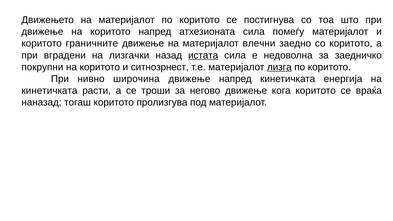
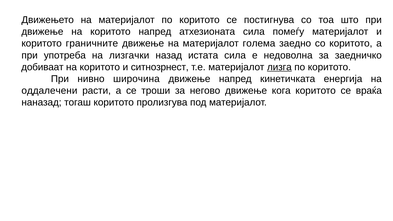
влечни: влечни -> голема
вградени: вградени -> употреба
истата underline: present -> none
покрупни: покрупни -> добиваат
кинетичката at (49, 91): кинетичката -> оддалечени
